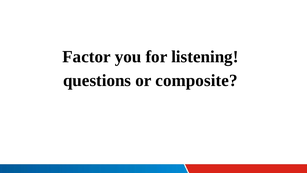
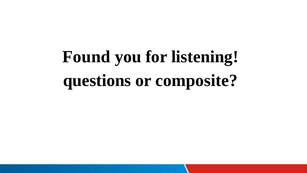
Factor: Factor -> Found
